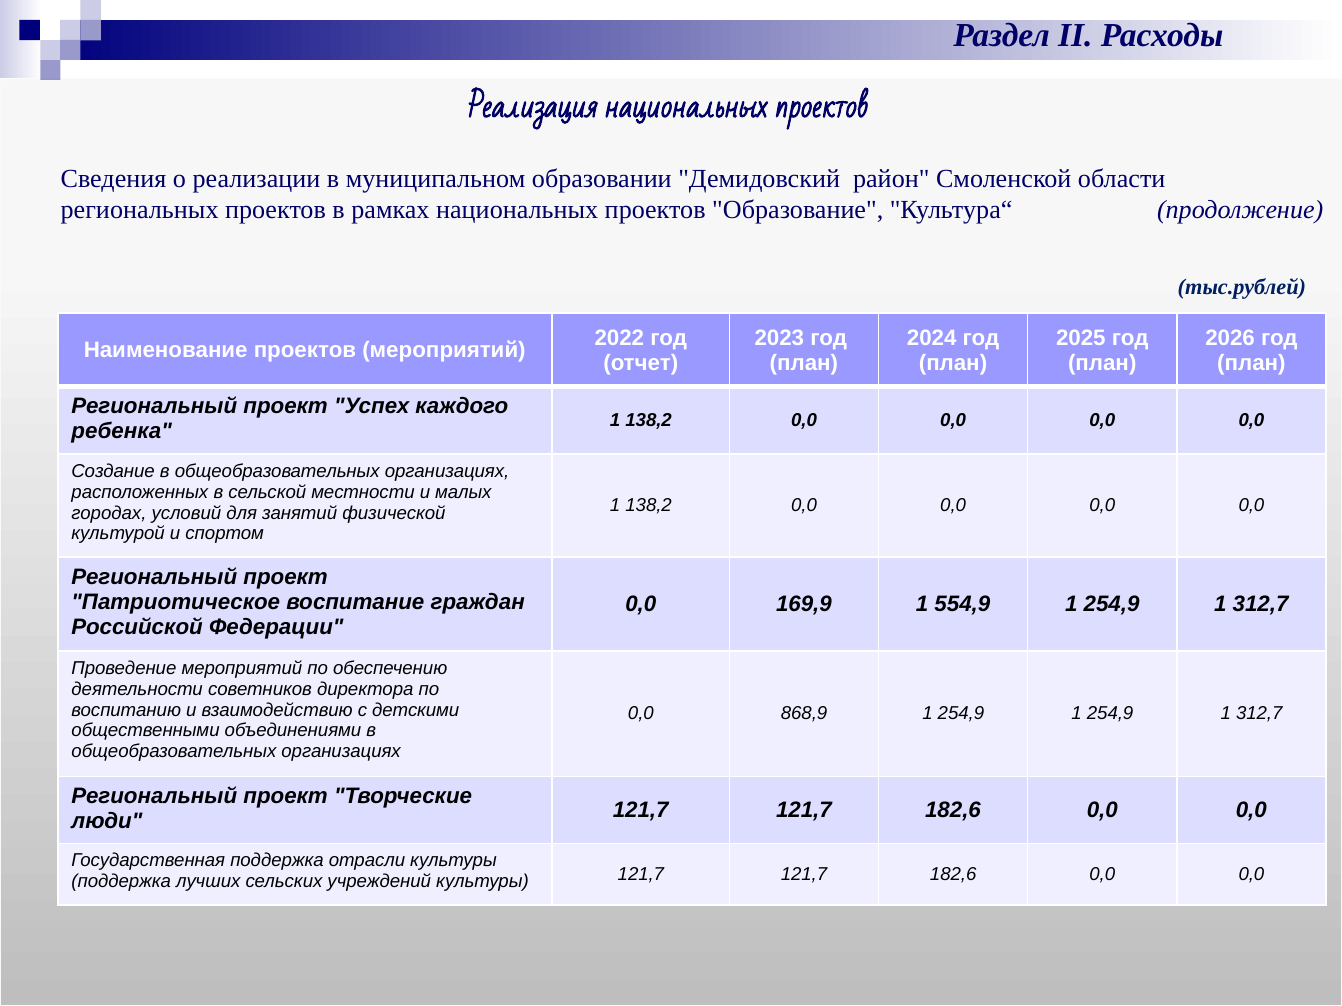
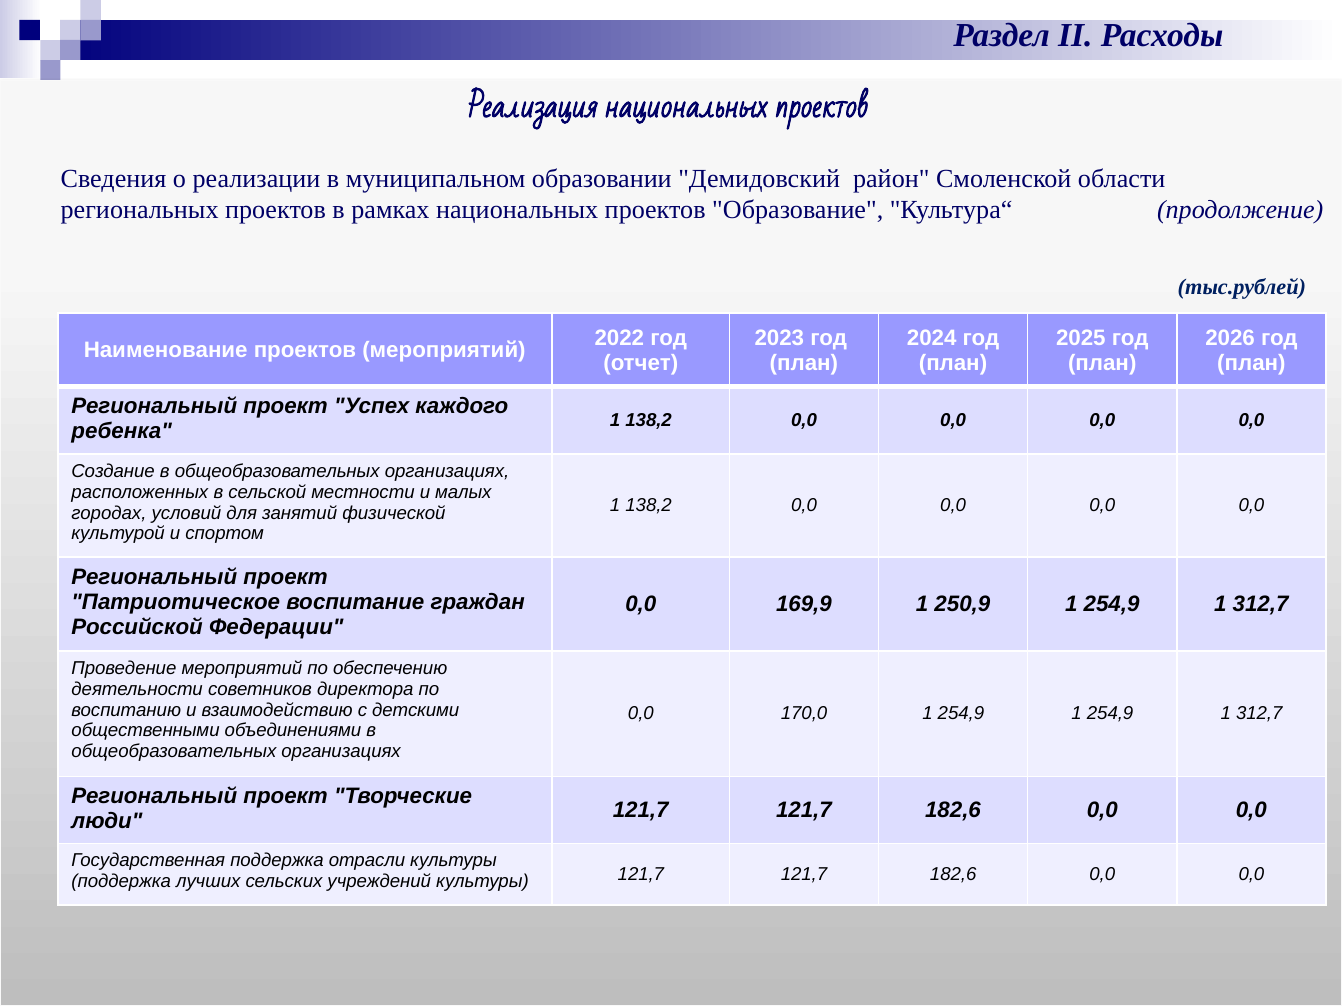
554,9: 554,9 -> 250,9
868,9: 868,9 -> 170,0
